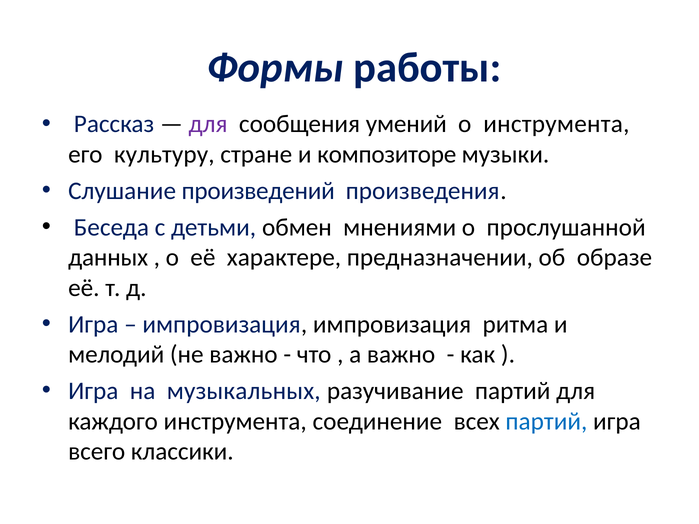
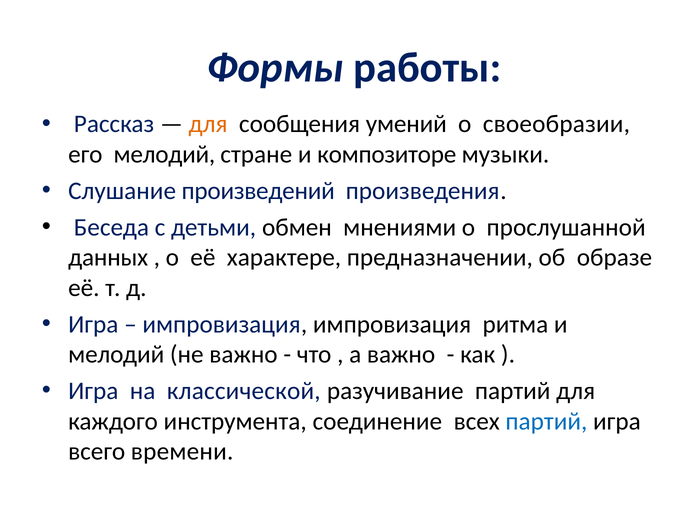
для at (208, 124) colour: purple -> orange
о инструмента: инструмента -> своеобразии
его культуру: культуру -> мелодий
музыкальных: музыкальных -> классической
классики: классики -> времени
